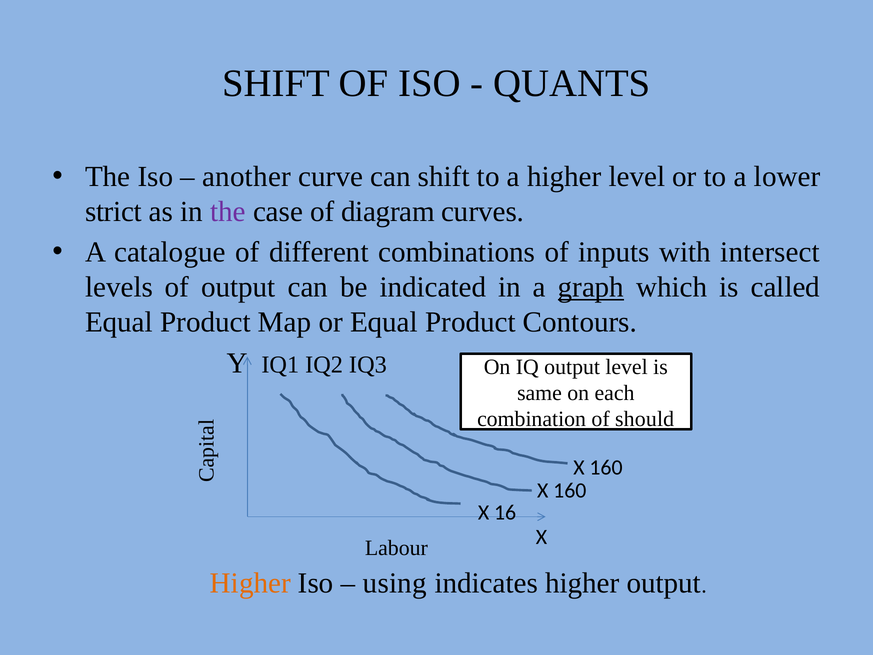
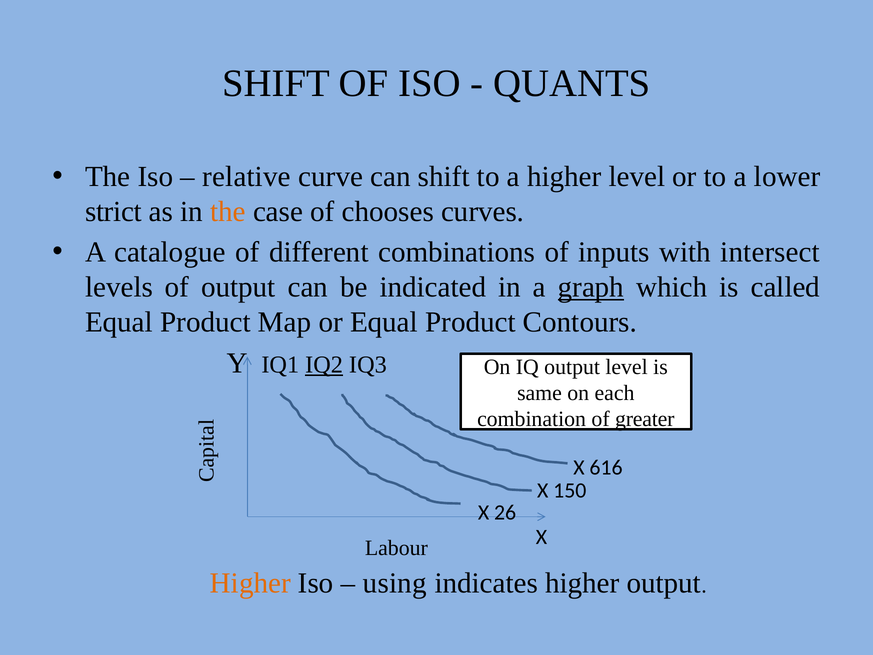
another: another -> relative
the at (228, 212) colour: purple -> orange
diagram: diagram -> chooses
IQ2 underline: none -> present
should: should -> greater
160 at (606, 467): 160 -> 616
160 at (570, 490): 160 -> 150
16: 16 -> 26
